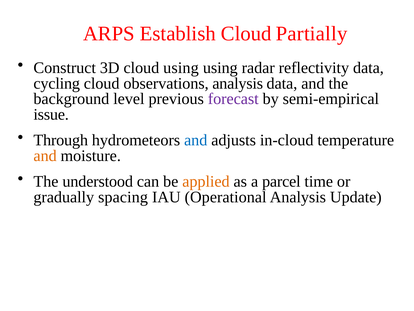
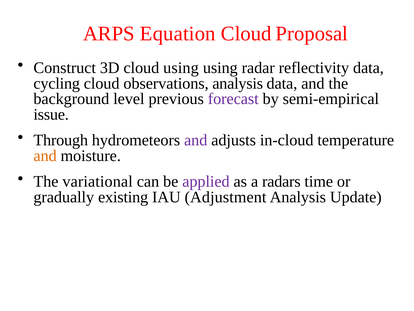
Establish: Establish -> Equation
Partially: Partially -> Proposal
and at (196, 140) colour: blue -> purple
understood: understood -> variational
applied colour: orange -> purple
parcel: parcel -> radars
spacing: spacing -> existing
Operational: Operational -> Adjustment
